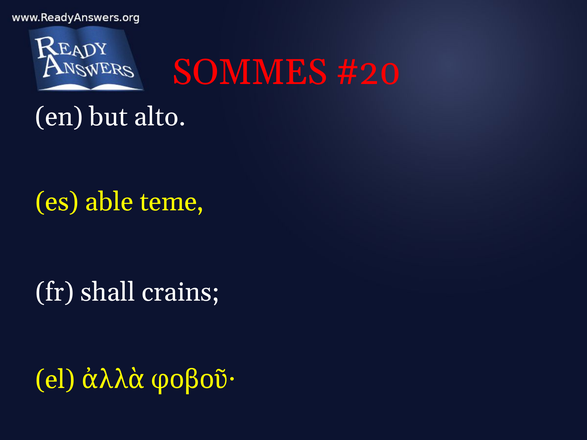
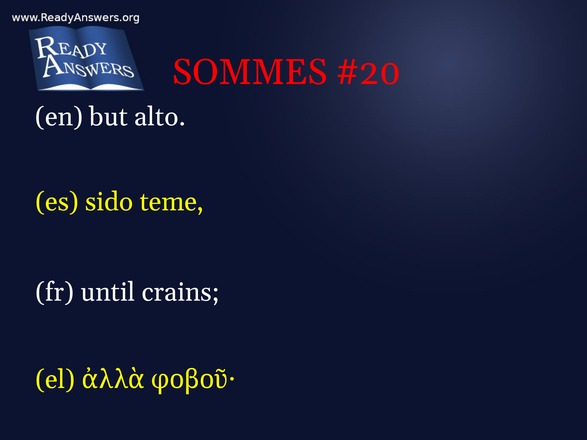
able: able -> sido
shall: shall -> until
